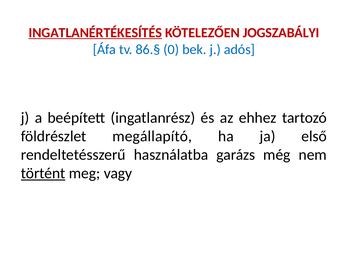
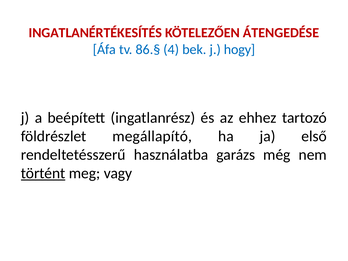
INGATLANÉRTÉKESÍTÉS underline: present -> none
JOGSZABÁLYI: JOGSZABÁLYI -> ÁTENGEDÉSE
0: 0 -> 4
adós: adós -> hogy
